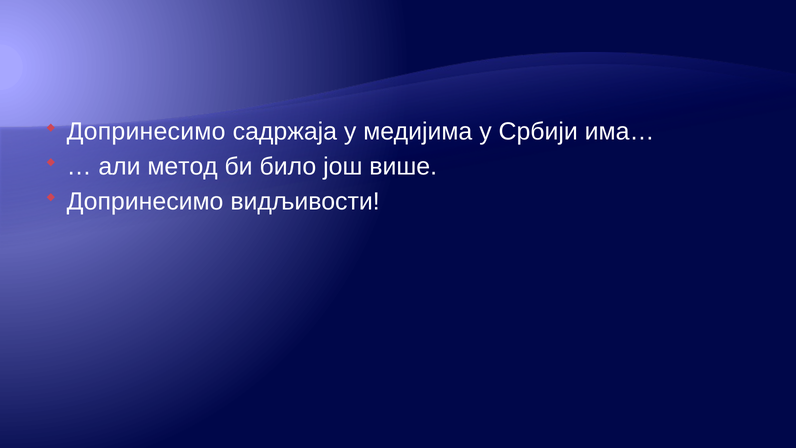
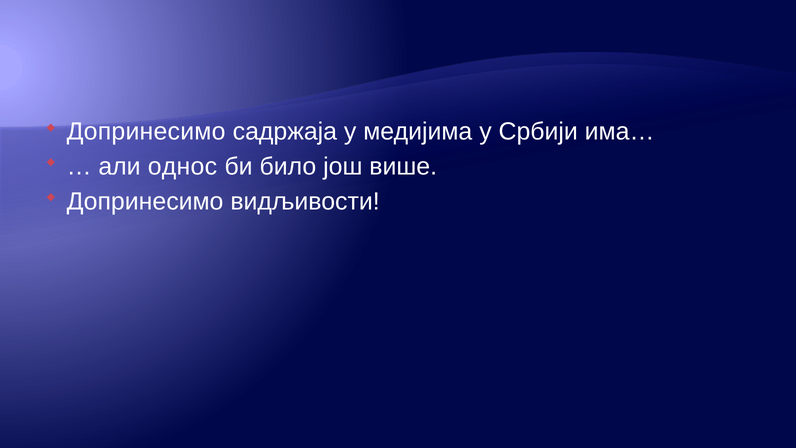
метод: метод -> однос
